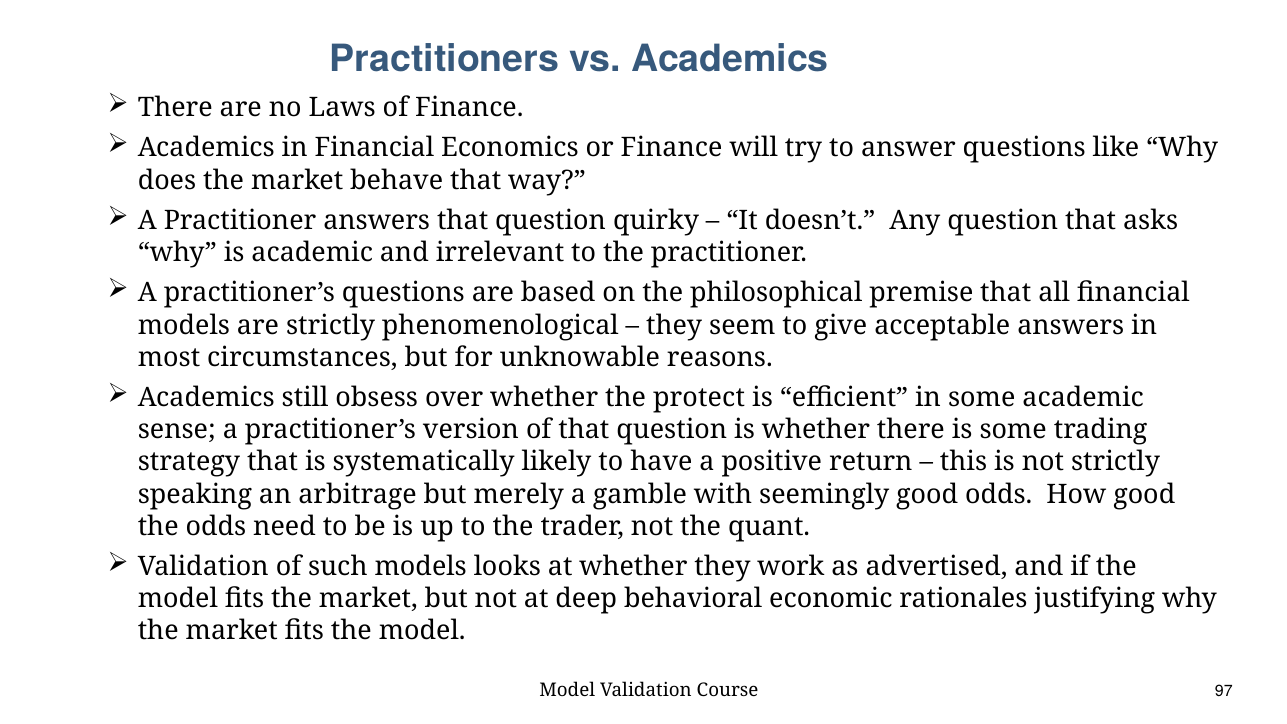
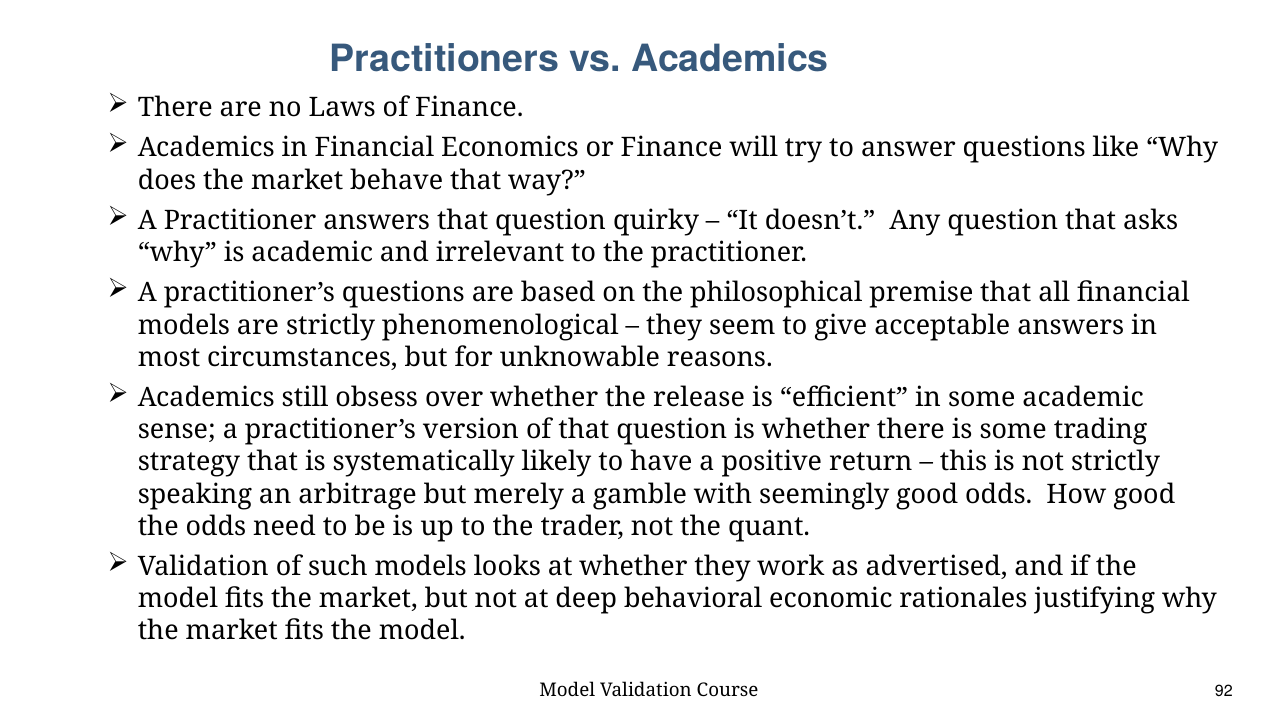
protect: protect -> release
97: 97 -> 92
